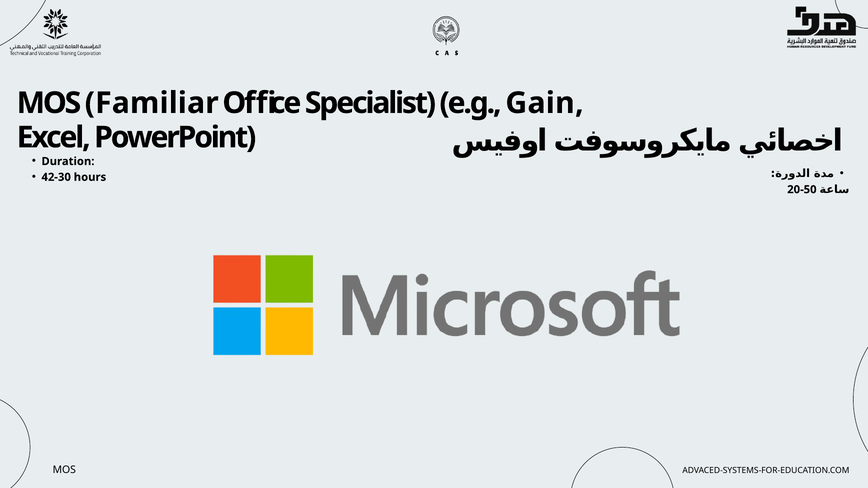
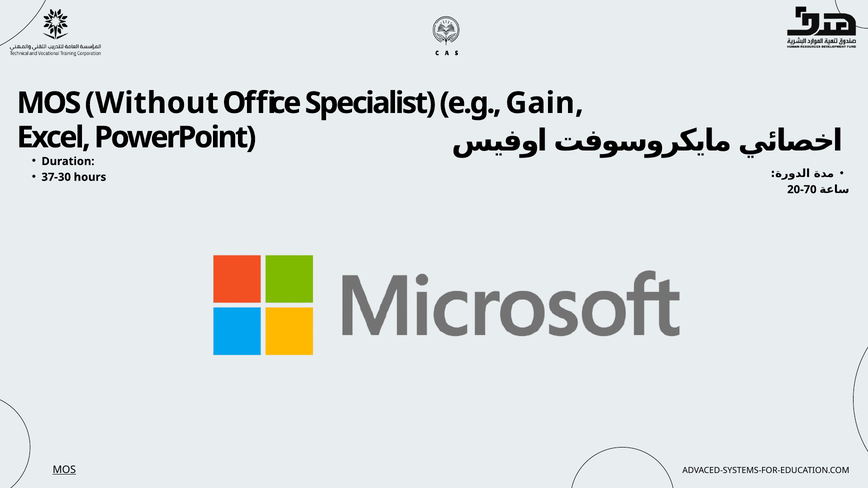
Familiar: Familiar -> Without
42-30: 42-30 -> 37-30
20-50: 20-50 -> 20-70
MOS at (64, 470) underline: none -> present
